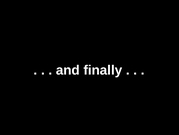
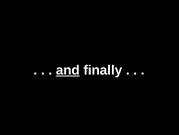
and underline: none -> present
